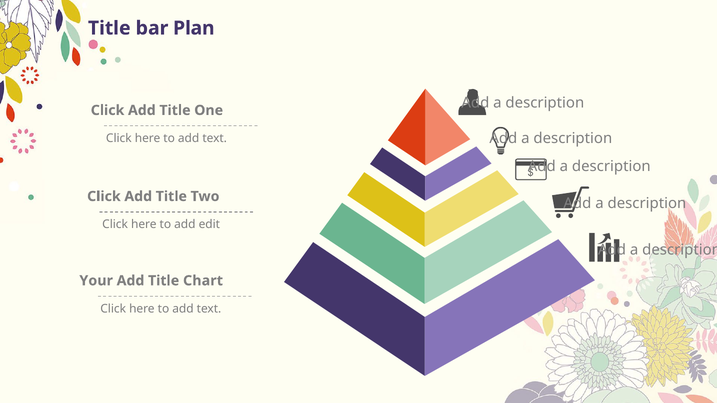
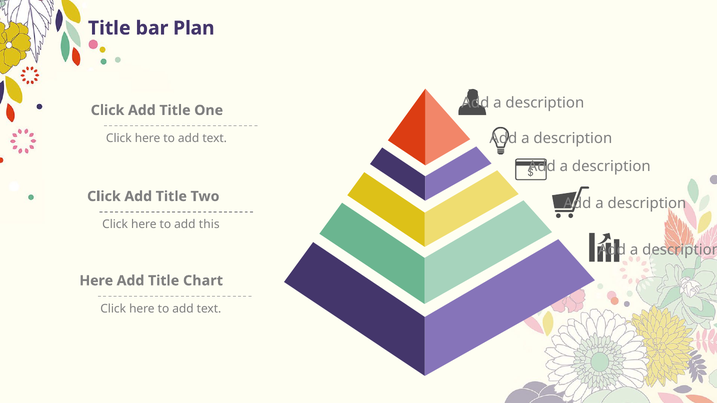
edit: edit -> this
Your at (96, 281): Your -> Here
